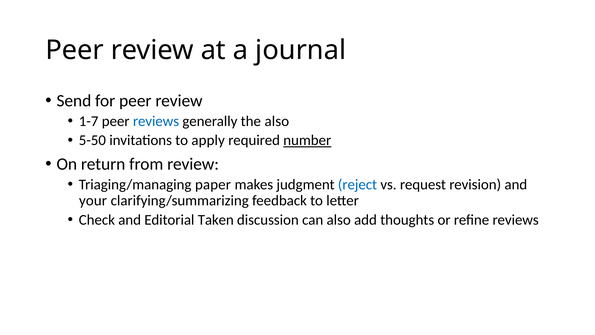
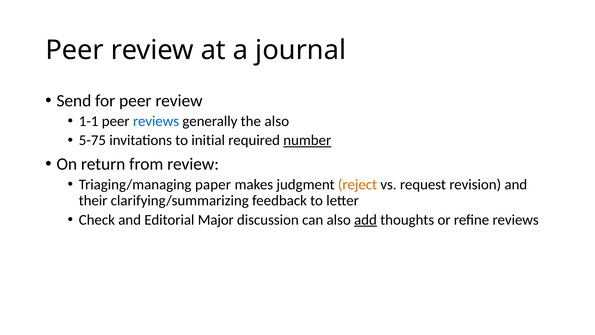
1-7: 1-7 -> 1-1
5-50: 5-50 -> 5-75
apply: apply -> initial
reject colour: blue -> orange
your: your -> their
Taken: Taken -> Major
add underline: none -> present
